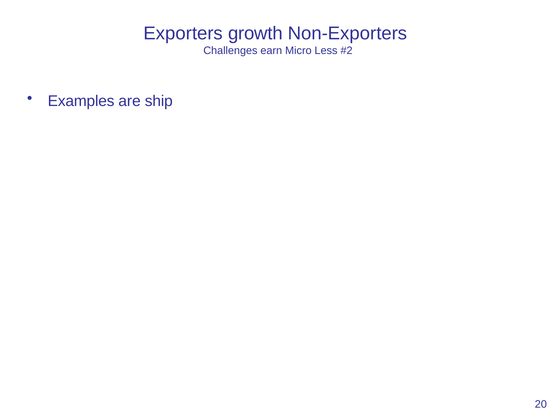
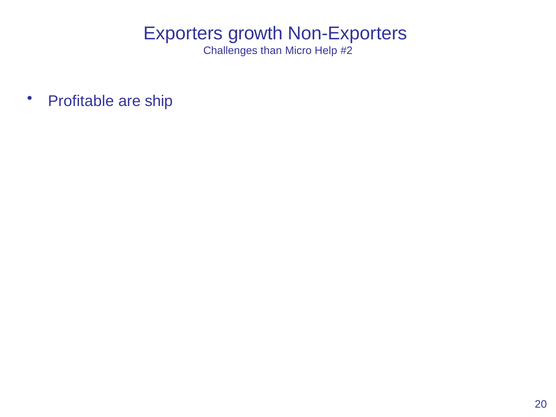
earn: earn -> than
Less: Less -> Help
Examples: Examples -> Profitable
